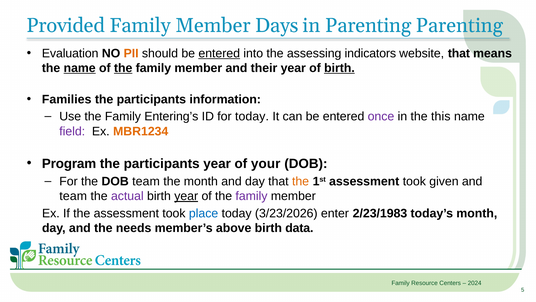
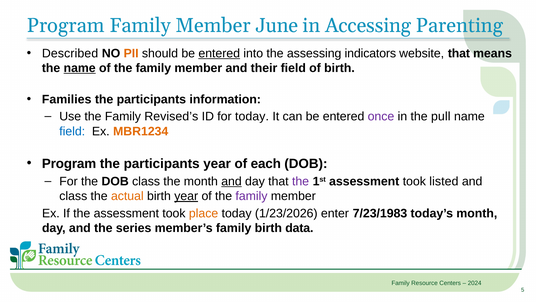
Provided at (66, 25): Provided -> Program
Days: Days -> June
in Parenting: Parenting -> Accessing
Evaluation: Evaluation -> Described
the at (123, 68) underline: present -> none
their year: year -> field
birth at (339, 68) underline: present -> none
Entering’s: Entering’s -> Revised’s
this: this -> pull
field at (72, 131) colour: purple -> blue
your: your -> each
DOB team: team -> class
and at (231, 181) underline: none -> present
the at (301, 181) colour: orange -> purple
given: given -> listed
team at (73, 196): team -> class
actual colour: purple -> orange
place colour: blue -> orange
3/23/2026: 3/23/2026 -> 1/23/2026
2/23/1983: 2/23/1983 -> 7/23/1983
needs: needs -> series
member’s above: above -> family
